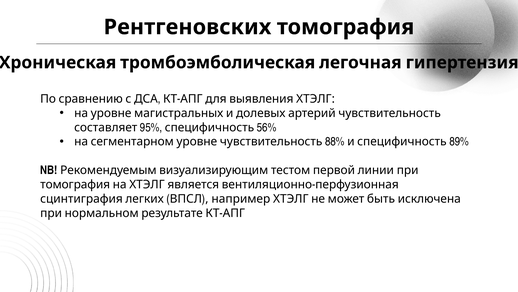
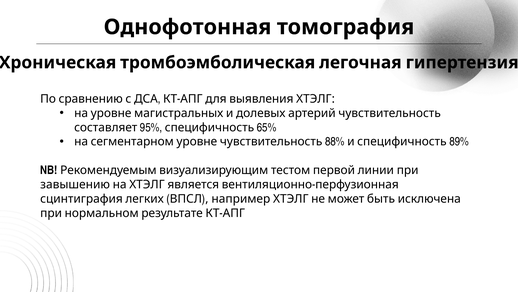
Рентгеновских: Рентгеновских -> Однофотонная
56%: 56% -> 65%
томография at (75, 184): томография -> завышению
